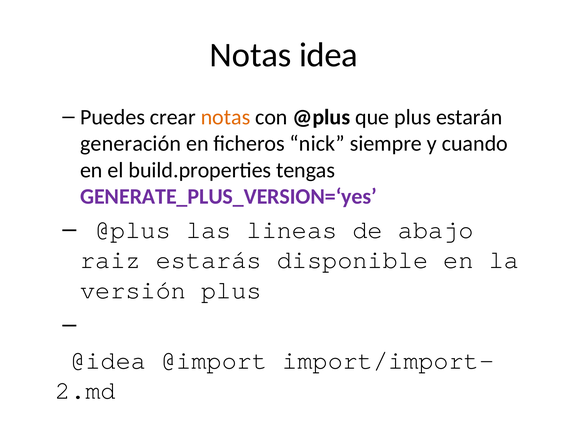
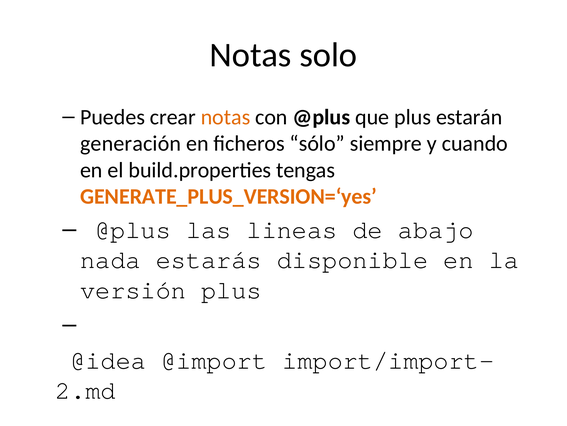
idea: idea -> solo
nick: nick -> sólo
GENERATE_PLUS_VERSION=‘yes colour: purple -> orange
raiz: raiz -> nada
